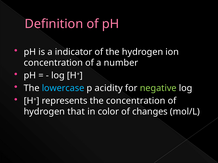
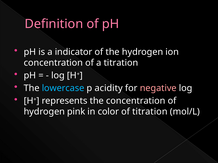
a number: number -> titration
negative colour: light green -> pink
that: that -> pink
of changes: changes -> titration
